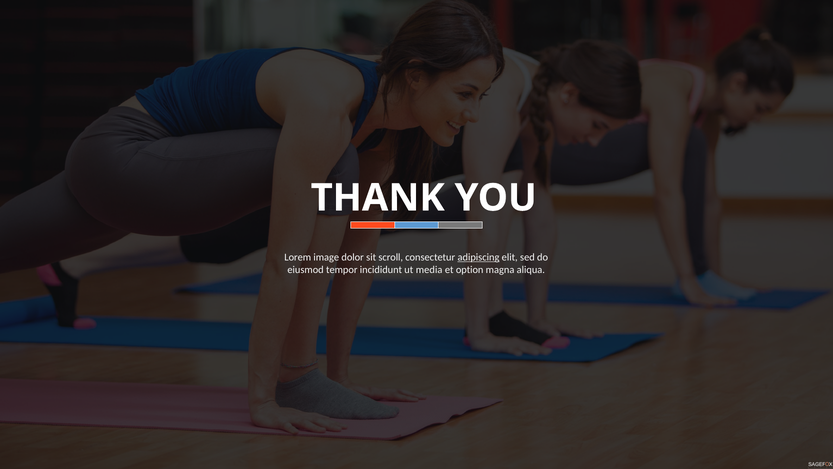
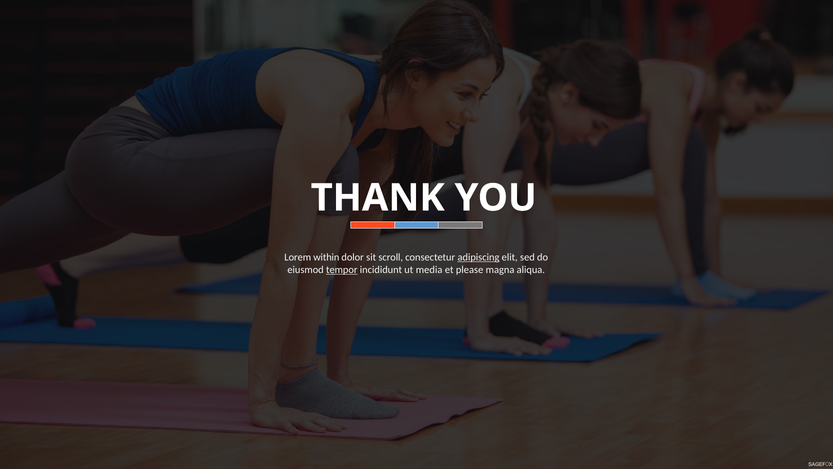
image: image -> within
tempor underline: none -> present
option: option -> please
